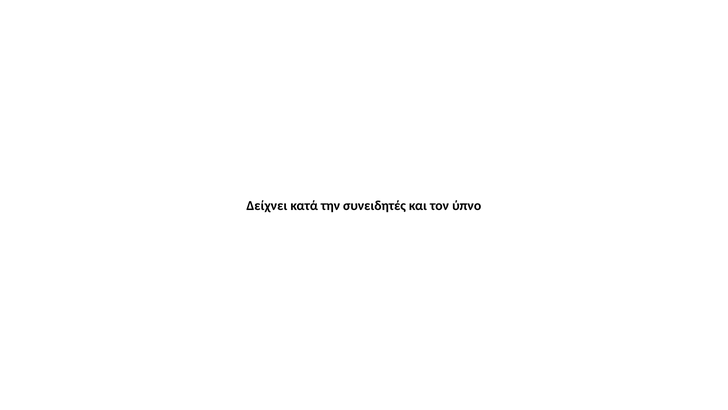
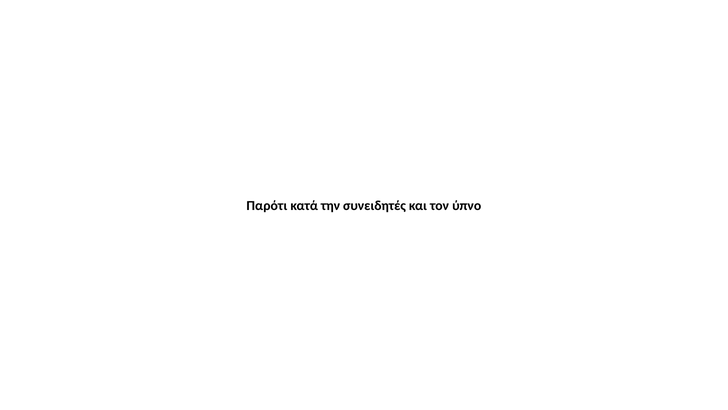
Δείχνει: Δείχνει -> Παρότι
